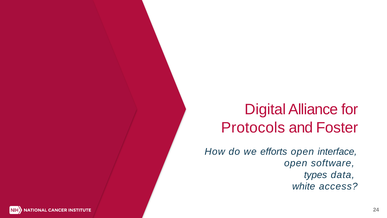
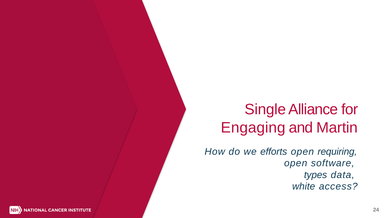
Digital: Digital -> Single
Protocols: Protocols -> Engaging
Foster: Foster -> Martin
interface: interface -> requiring
